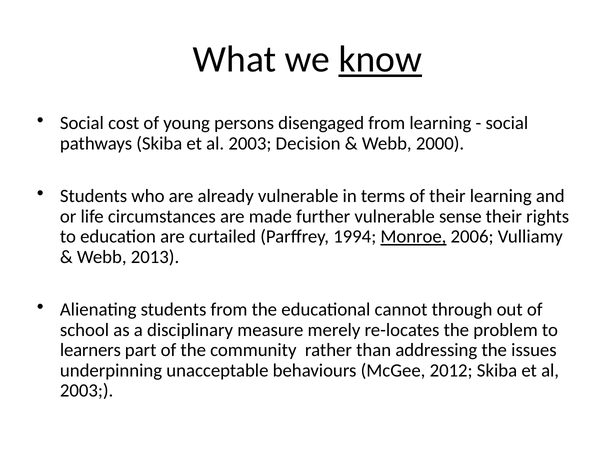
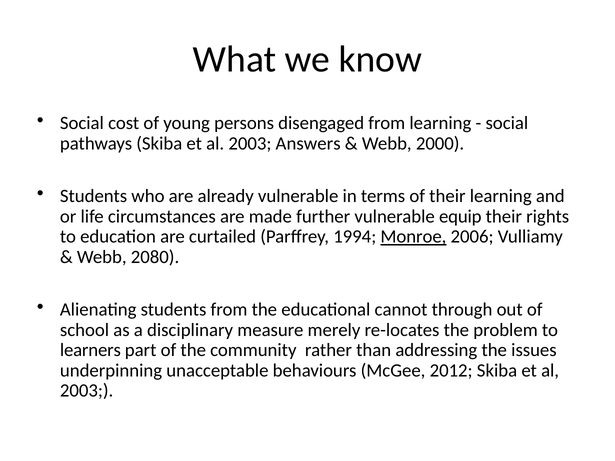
know underline: present -> none
Decision: Decision -> Answers
sense: sense -> equip
2013: 2013 -> 2080
